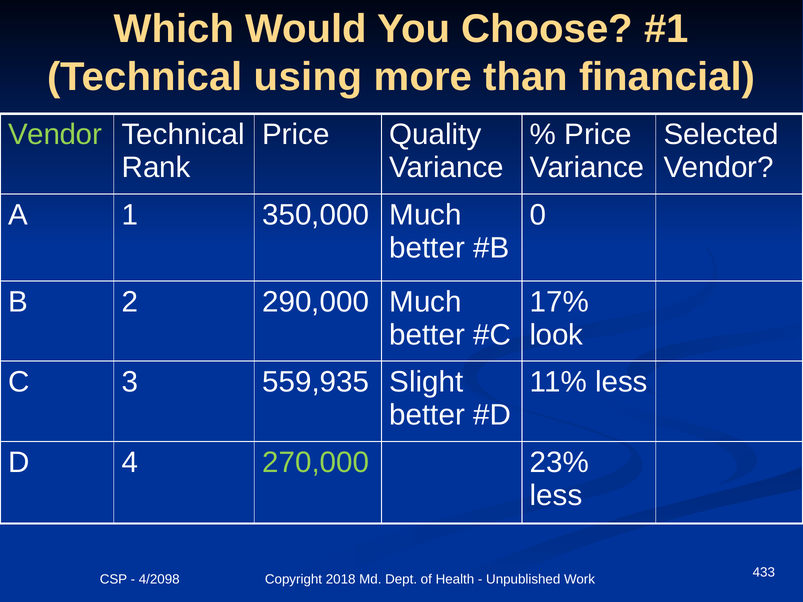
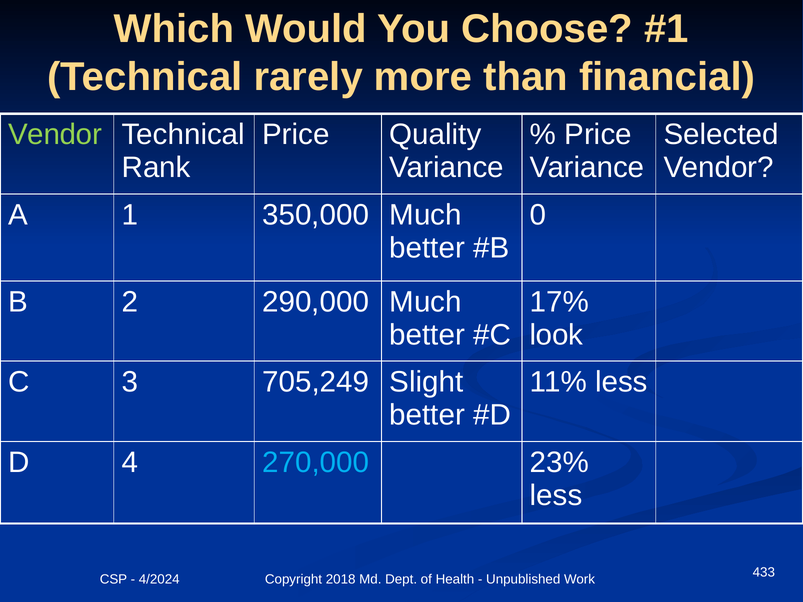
using: using -> rarely
559,935: 559,935 -> 705,249
270,000 colour: light green -> light blue
4/2098: 4/2098 -> 4/2024
